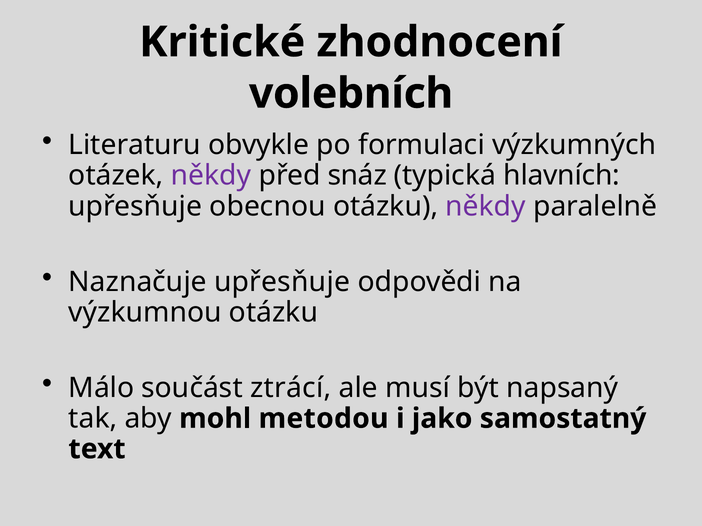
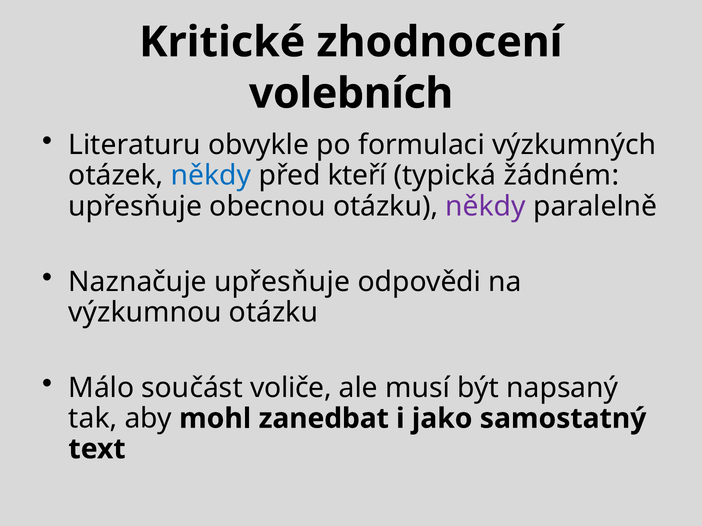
někdy at (211, 176) colour: purple -> blue
snáz: snáz -> kteří
hlavních: hlavních -> žádném
ztrácí: ztrácí -> voliče
metodou: metodou -> zanedbat
